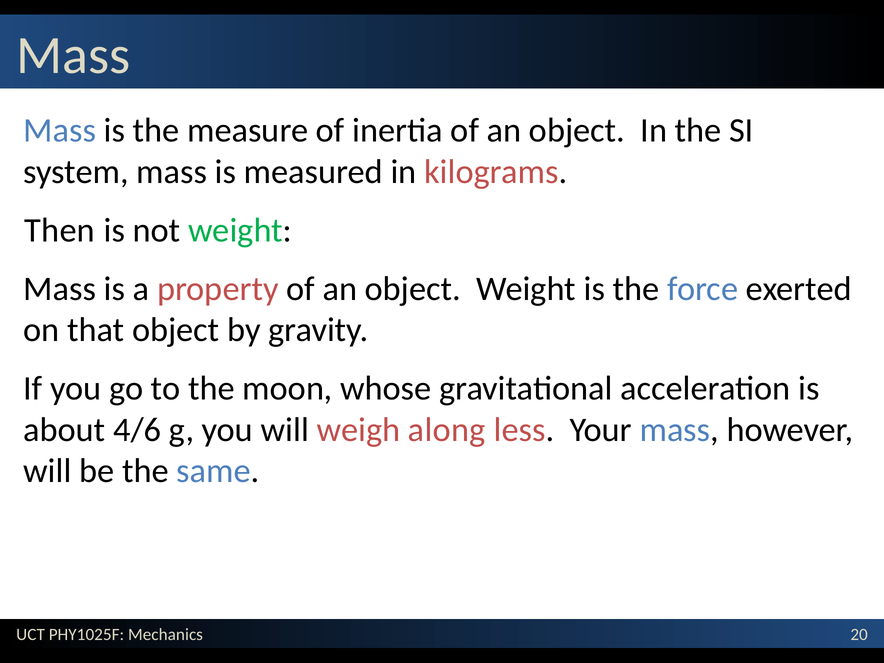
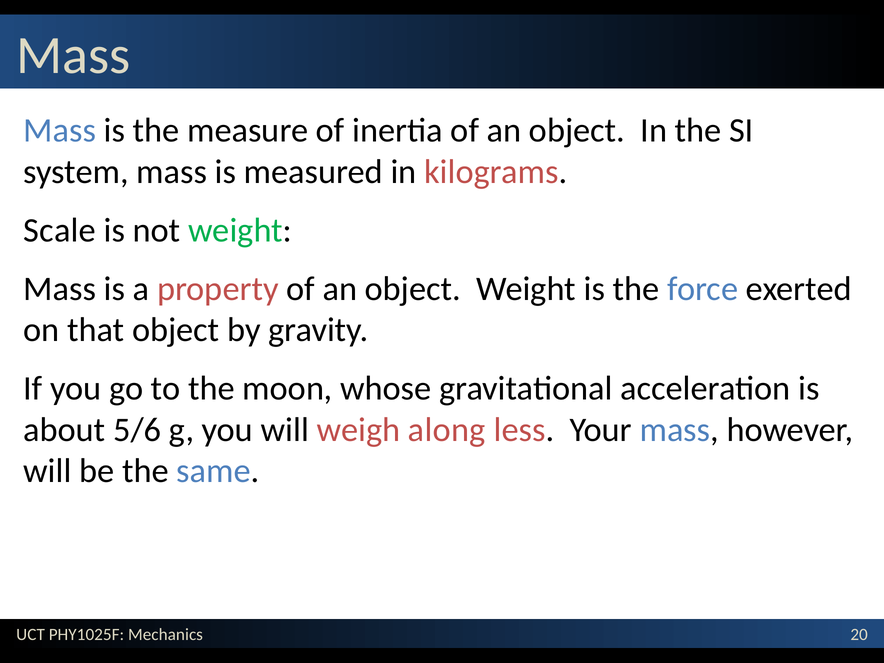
Then: Then -> Scale
4/6: 4/6 -> 5/6
